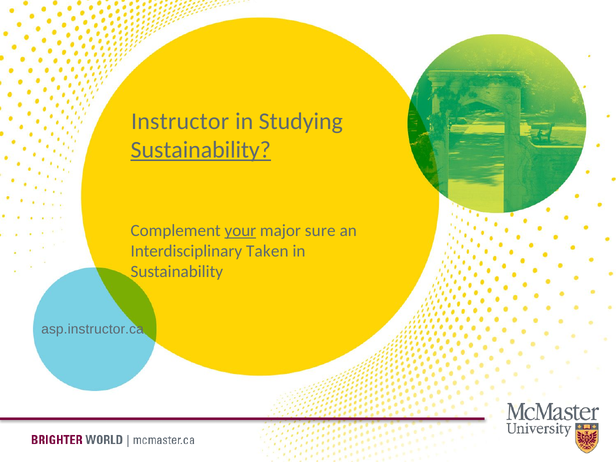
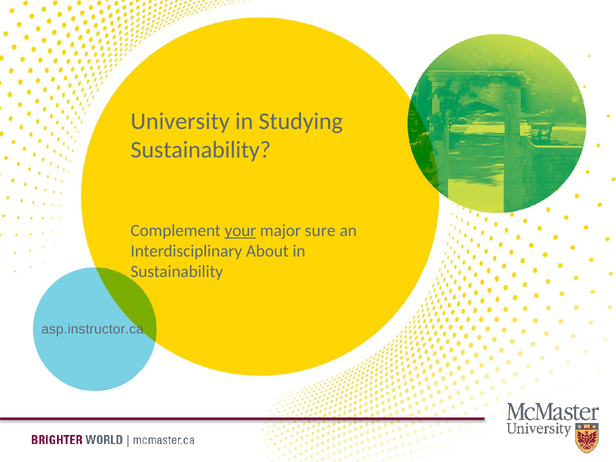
Instructor: Instructor -> University
Sustainability at (201, 150) underline: present -> none
Taken: Taken -> About
